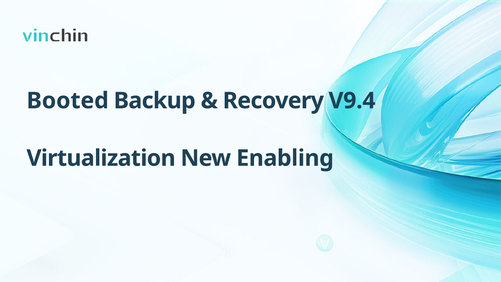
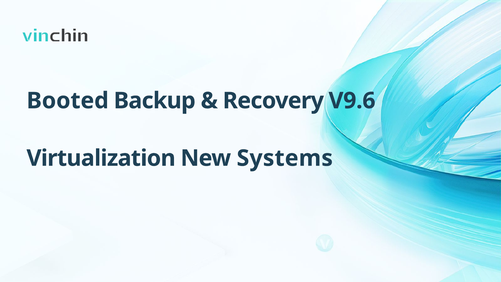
V9.4: V9.4 -> V9.6
Enabling: Enabling -> Systems
